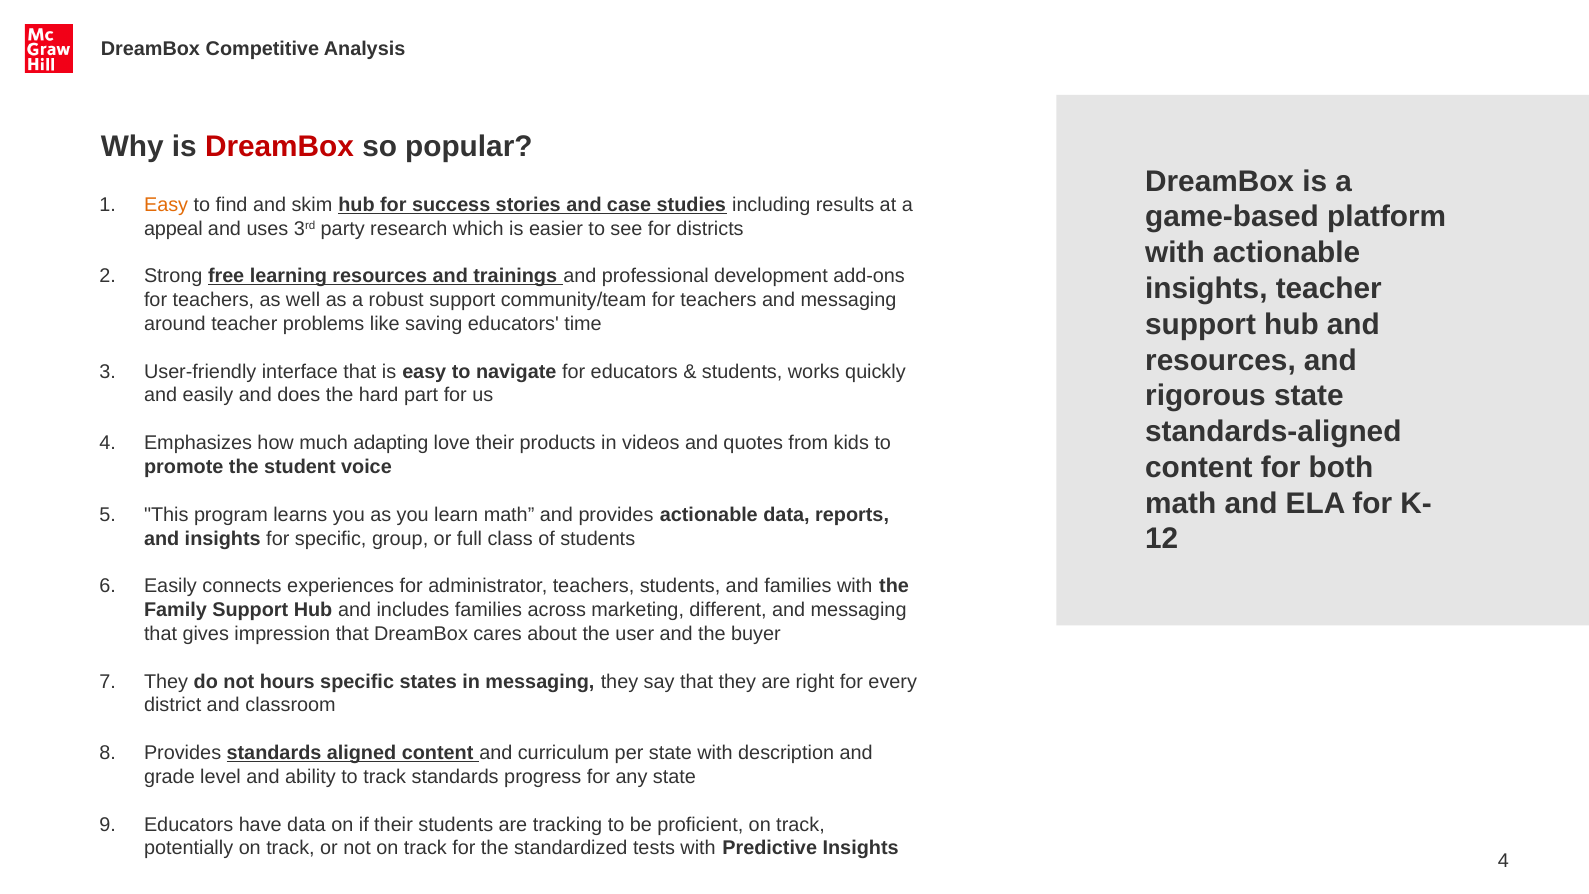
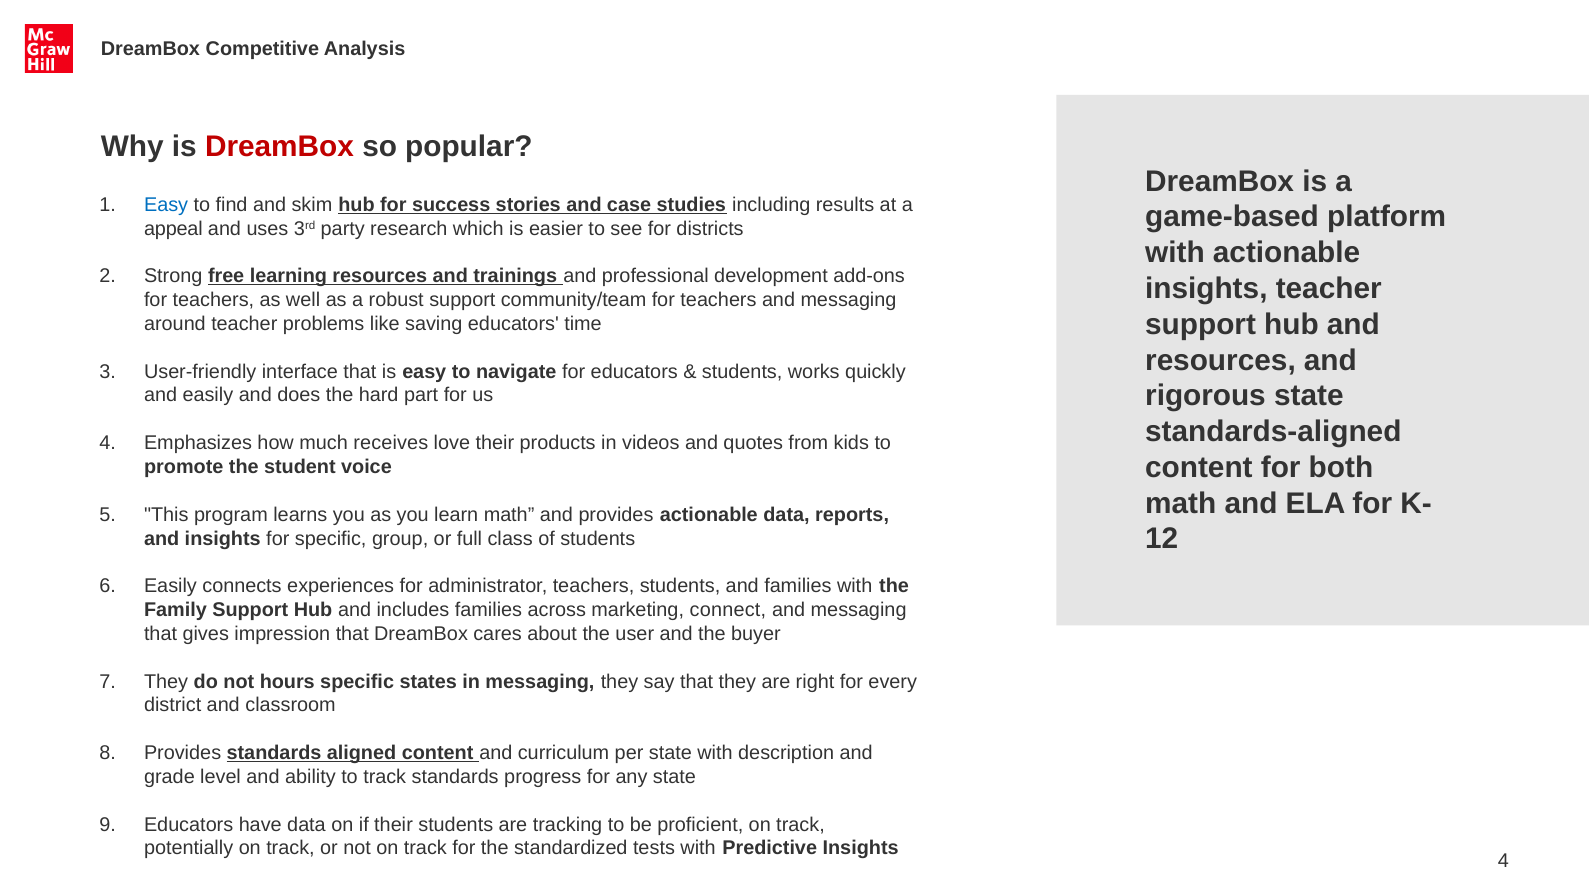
Easy at (166, 205) colour: orange -> blue
adapting: adapting -> receives
different: different -> connect
